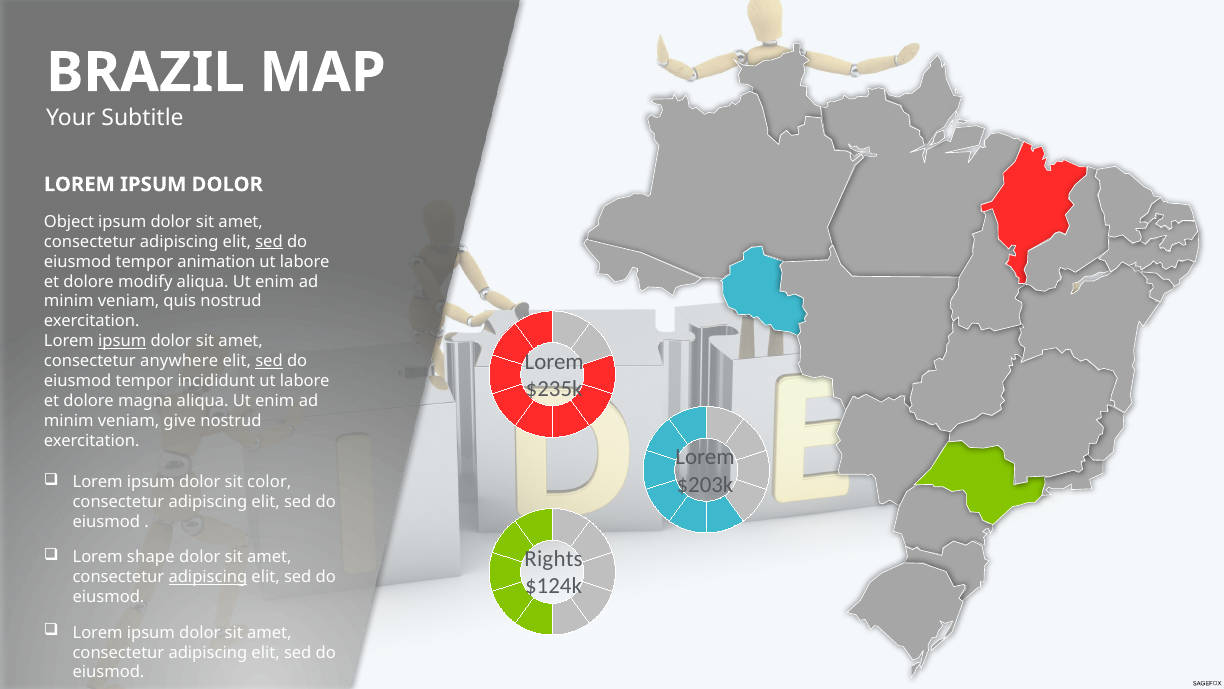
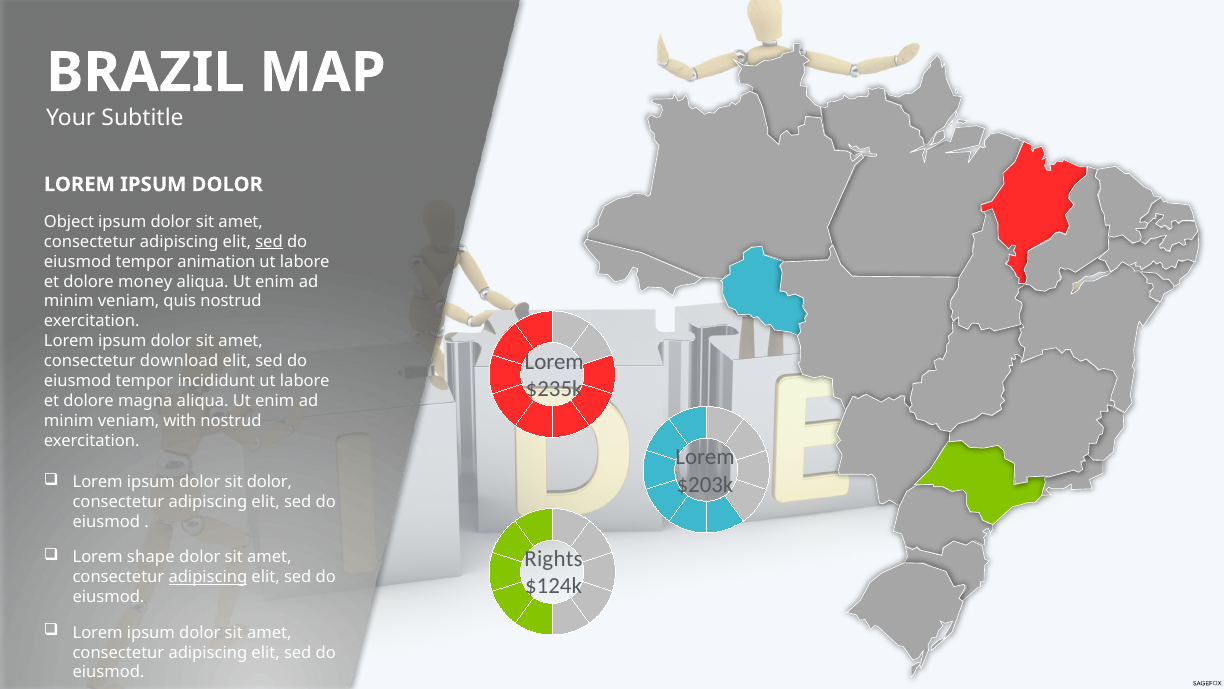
modify: modify -> money
ipsum at (122, 341) underline: present -> none
anywhere: anywhere -> download
sed at (269, 361) underline: present -> none
give: give -> with
sit color: color -> dolor
